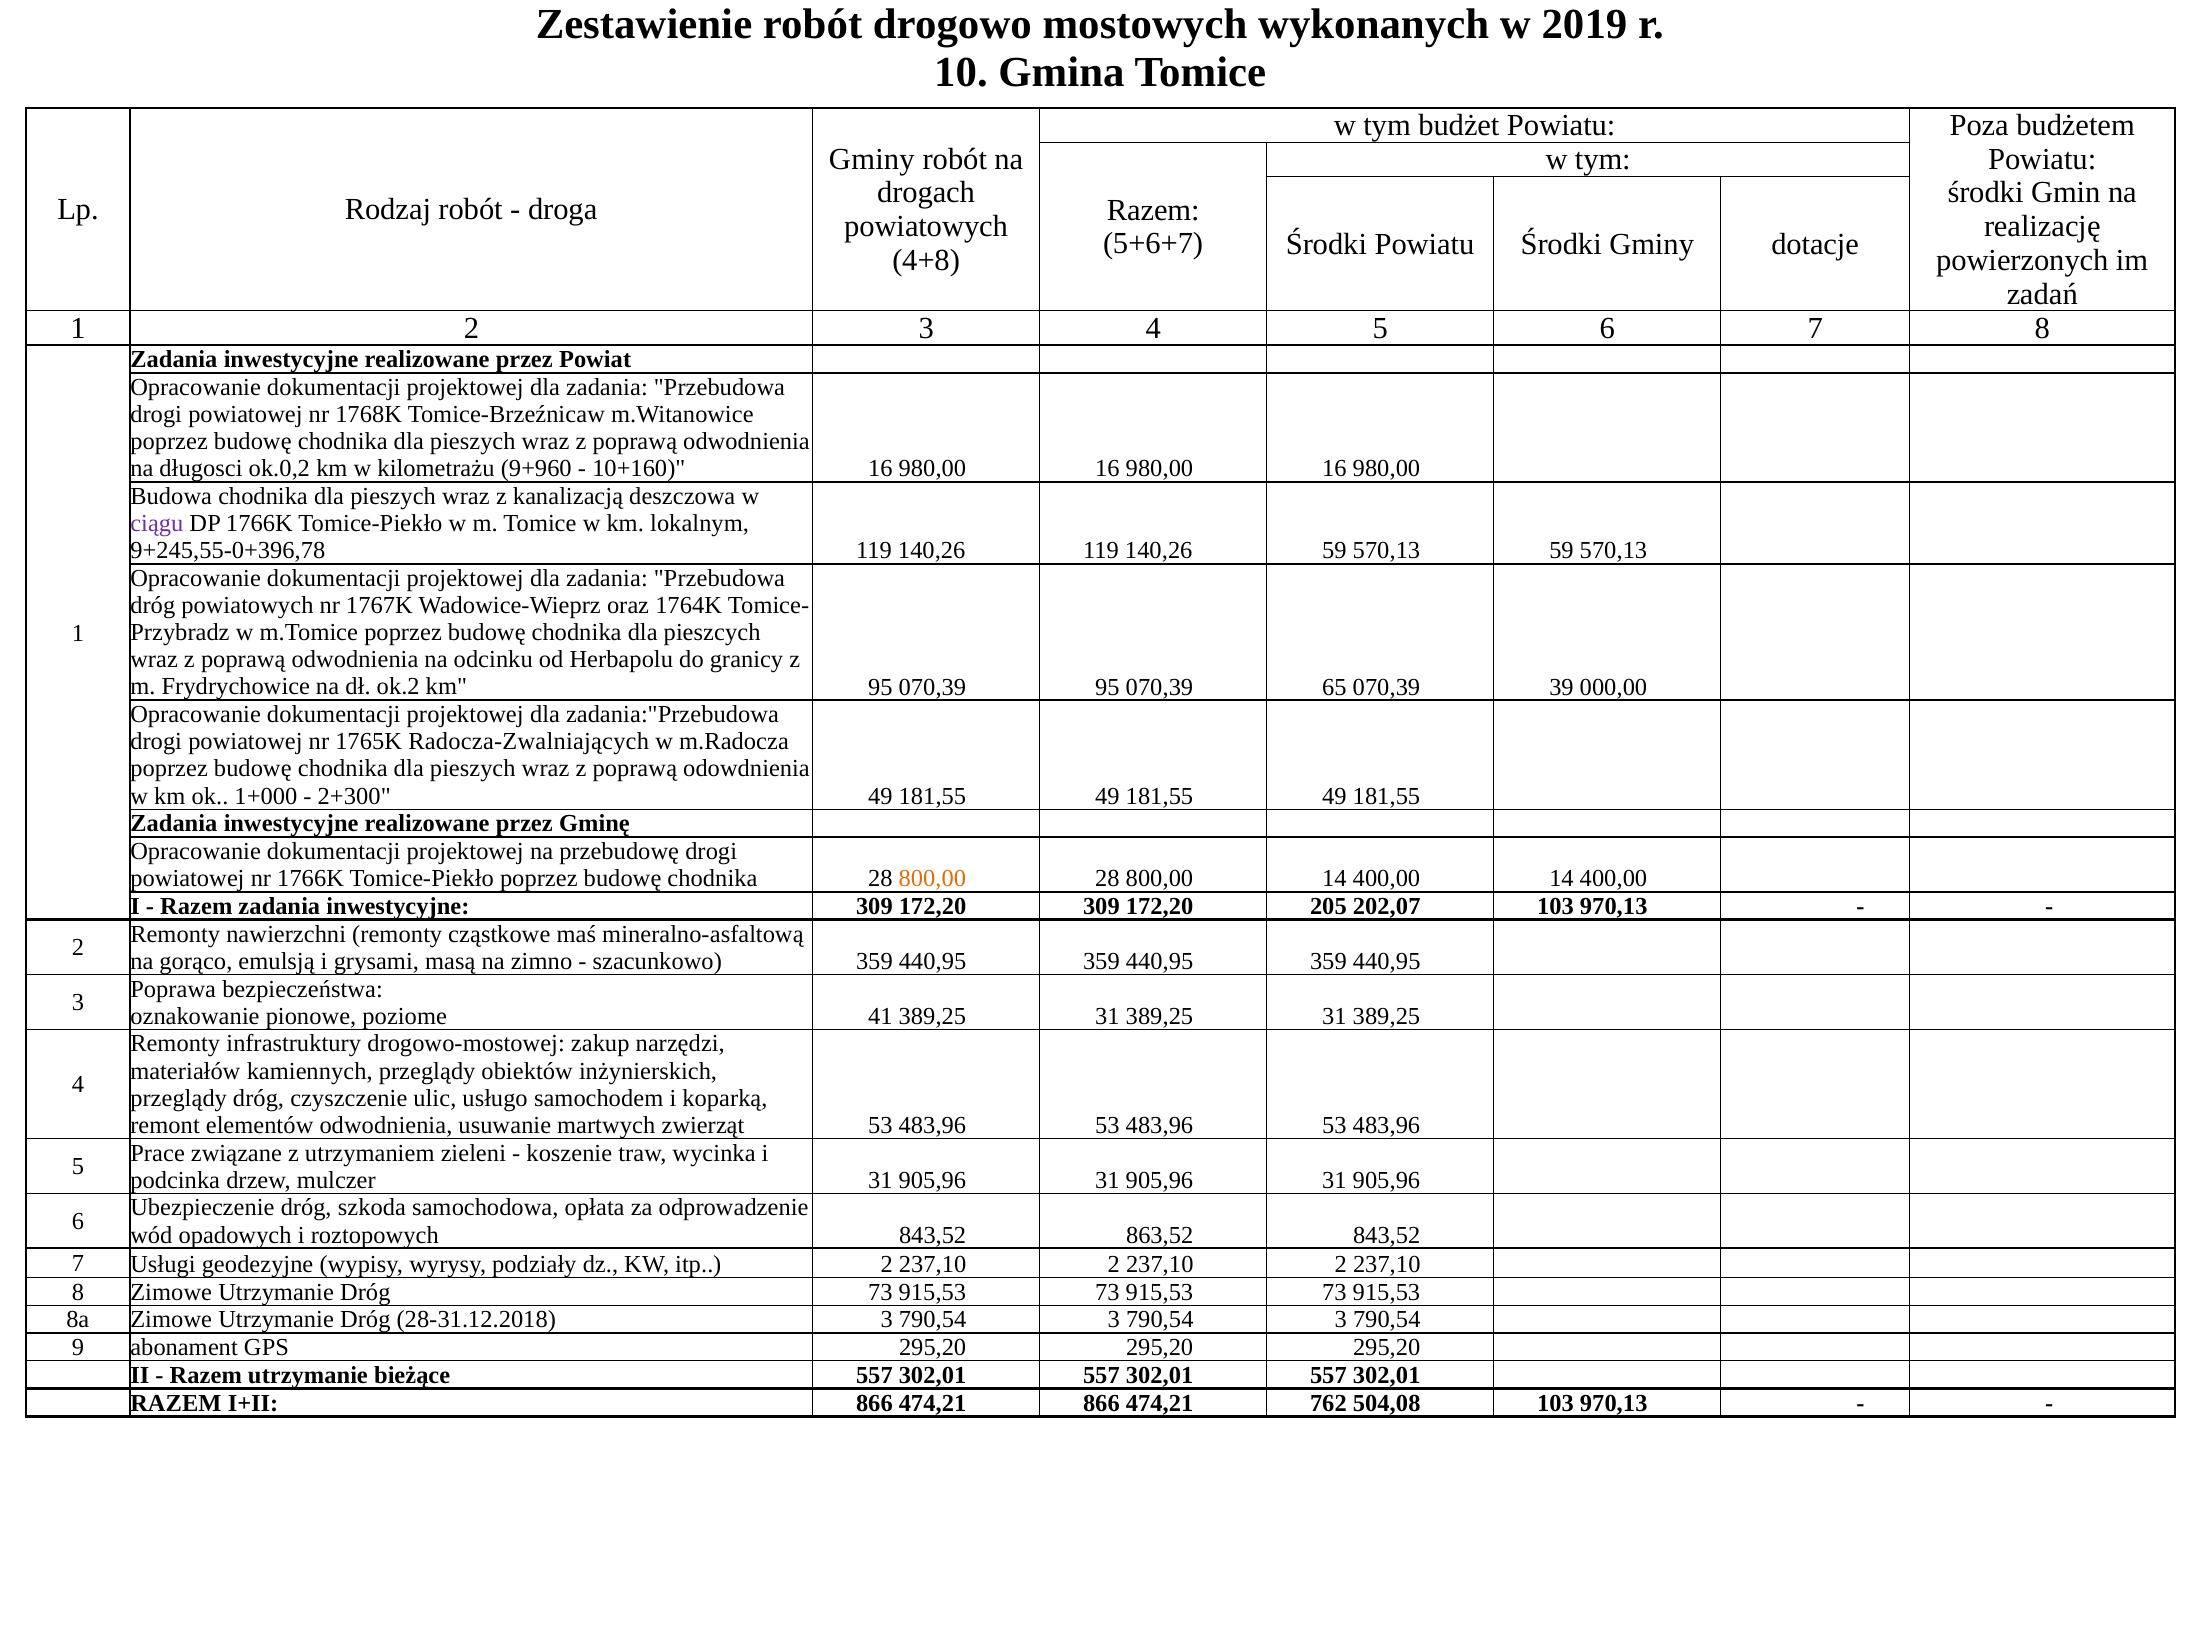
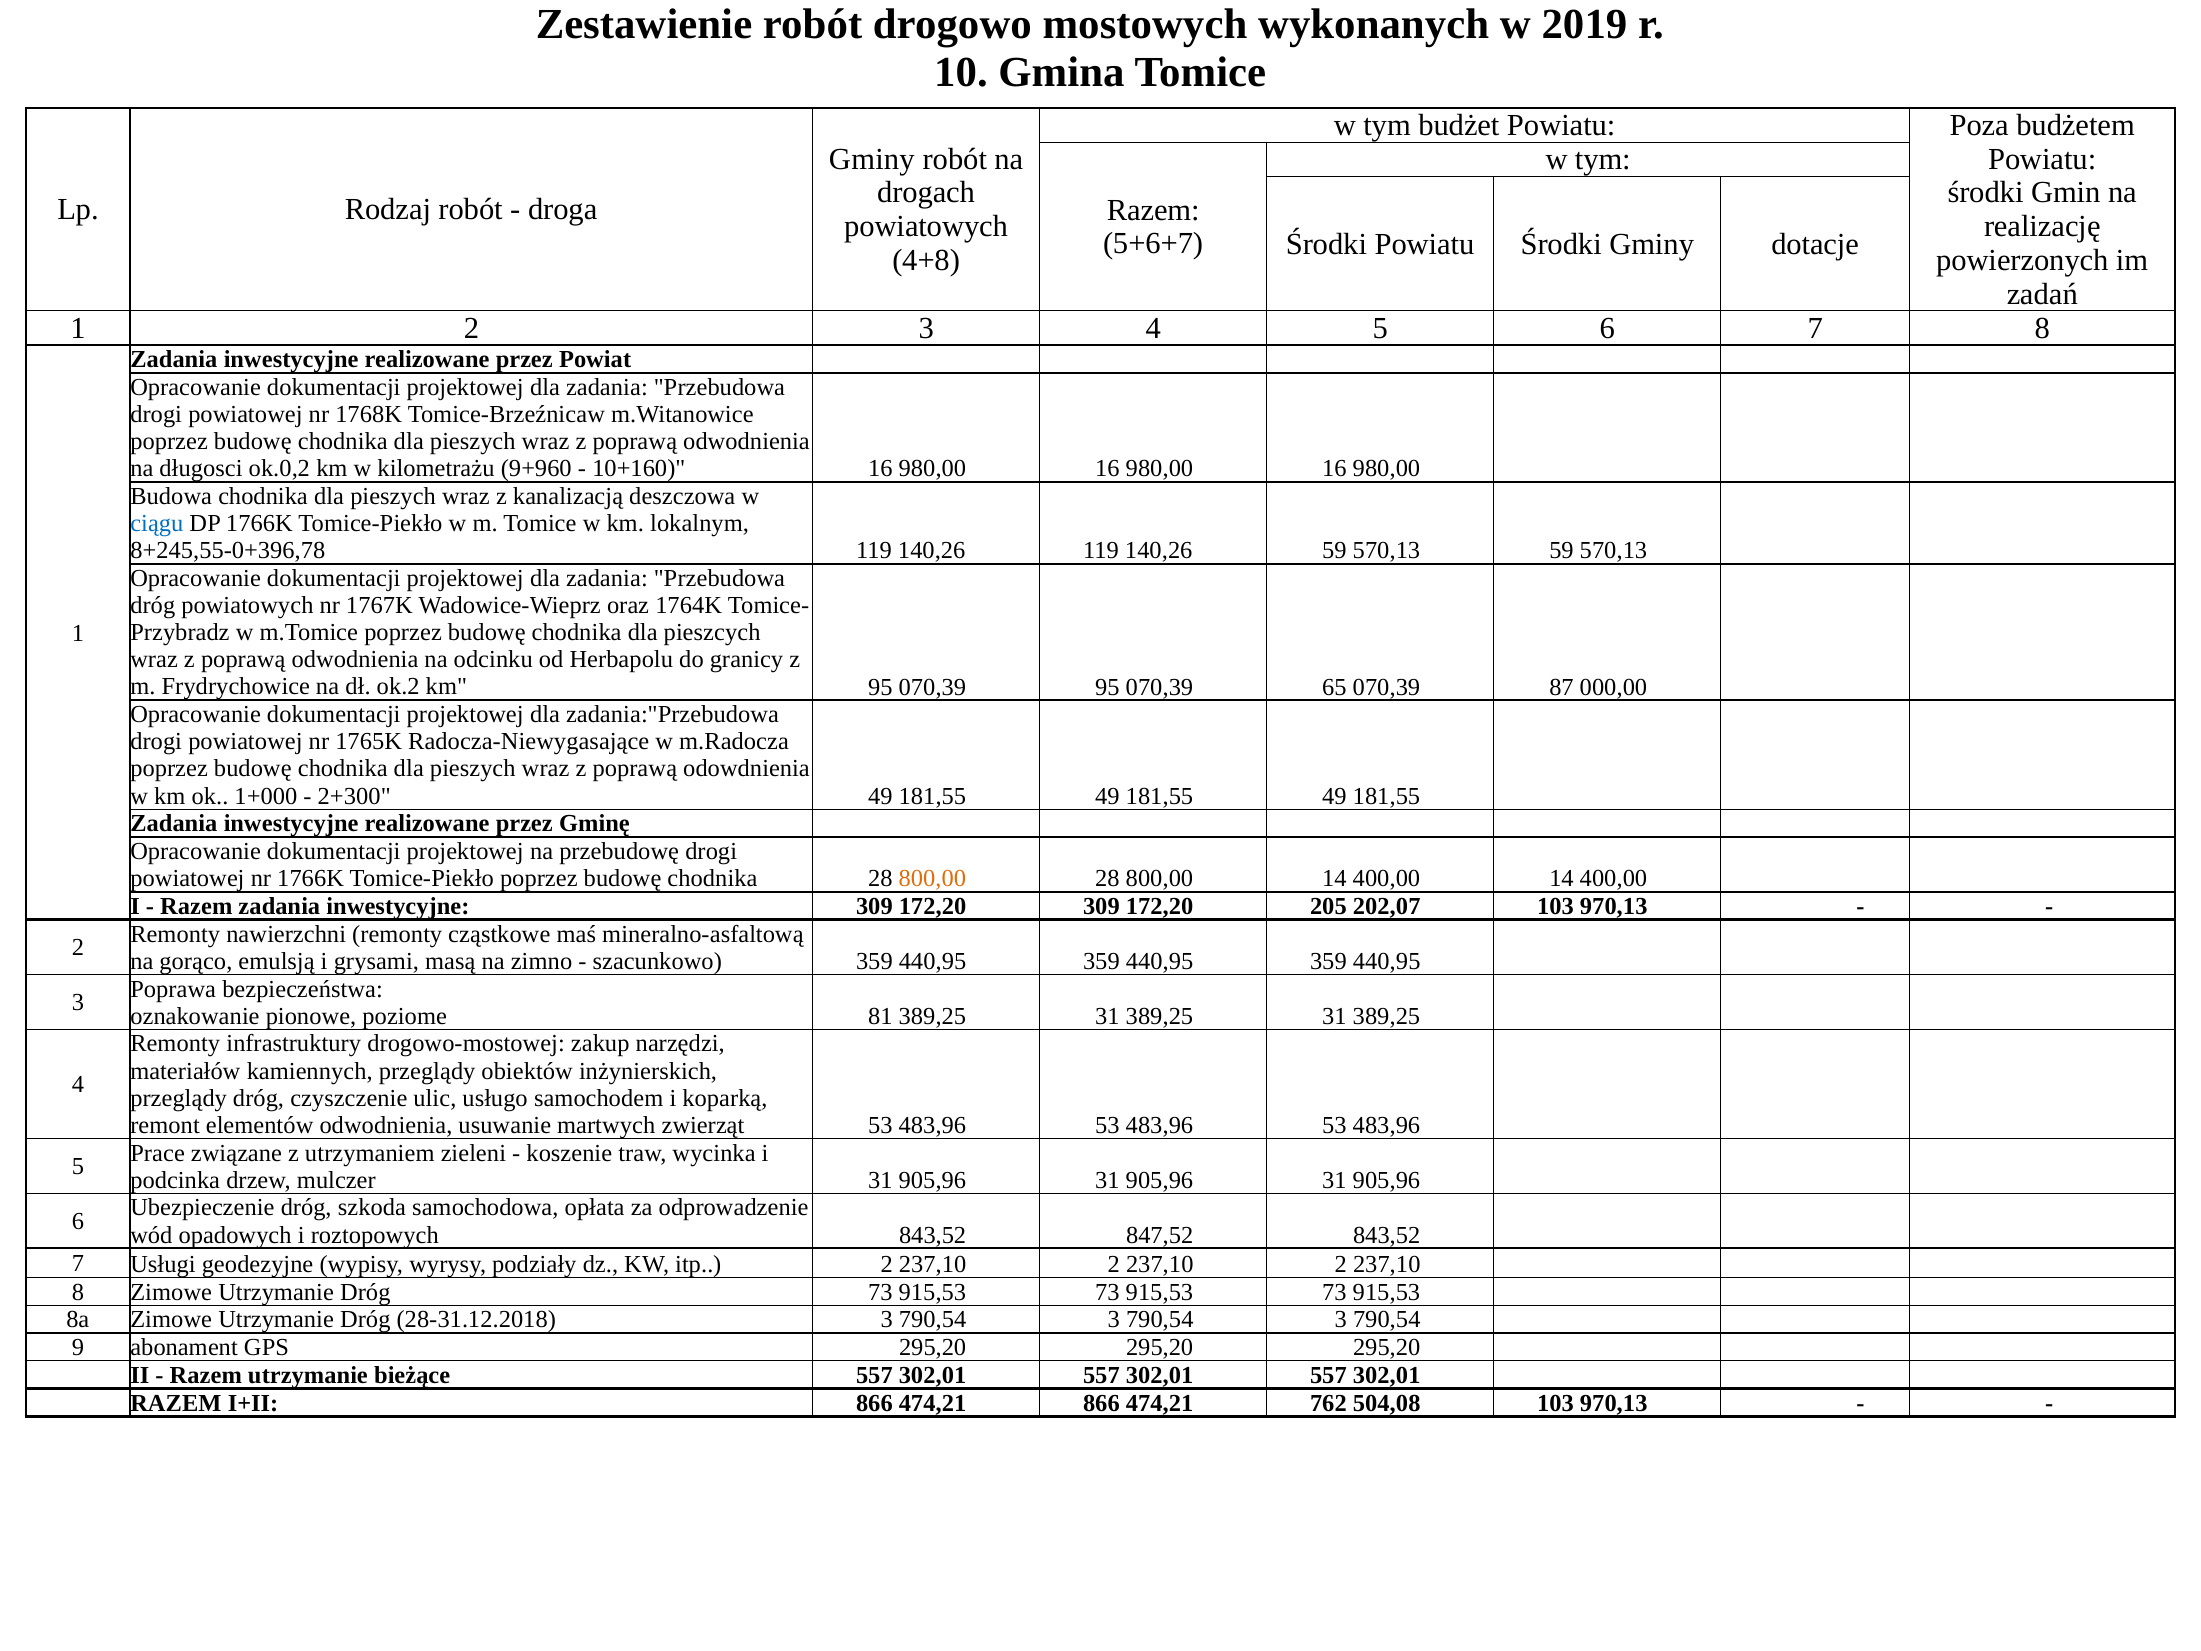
ciągu colour: purple -> blue
9+245,55-0+396,78: 9+245,55-0+396,78 -> 8+245,55-0+396,78
39: 39 -> 87
Radocza-Zwalniających: Radocza-Zwalniających -> Radocza-Niewygasające
41: 41 -> 81
863,52: 863,52 -> 847,52
